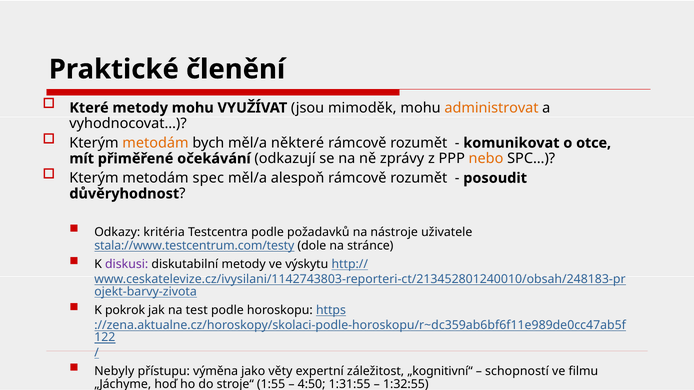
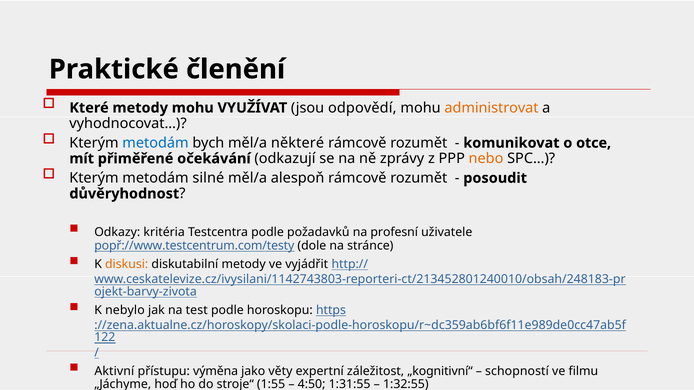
mimoděk: mimoděk -> odpovědí
metodám at (155, 143) colour: orange -> blue
spec: spec -> silné
nástroje: nástroje -> profesní
stala://www.testcentrum.com/testy: stala://www.testcentrum.com/testy -> popř://www.testcentrum.com/testy
diskusi colour: purple -> orange
výskytu: výskytu -> vyjádřit
pokrok: pokrok -> nebylo
Nebyly: Nebyly -> Aktivní
